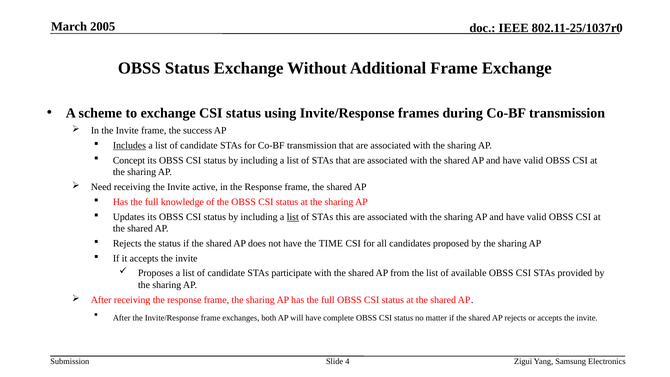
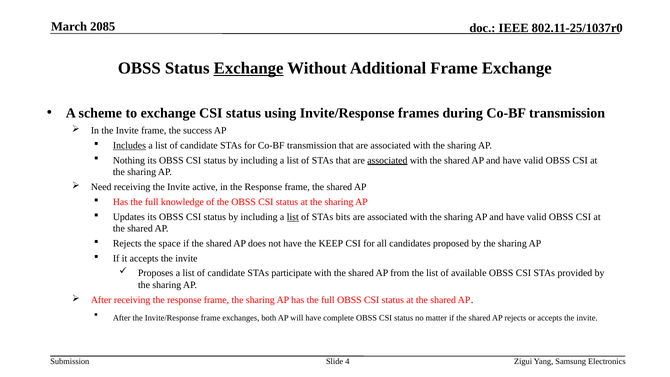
2005: 2005 -> 2085
Exchange at (249, 68) underline: none -> present
Concept: Concept -> Nothing
associated at (387, 160) underline: none -> present
this: this -> bits
the status: status -> space
TIME: TIME -> KEEP
